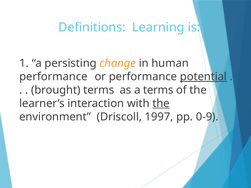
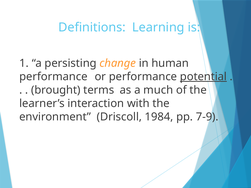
a terms: terms -> much
the at (161, 104) underline: present -> none
1997: 1997 -> 1984
0-9: 0-9 -> 7-9
